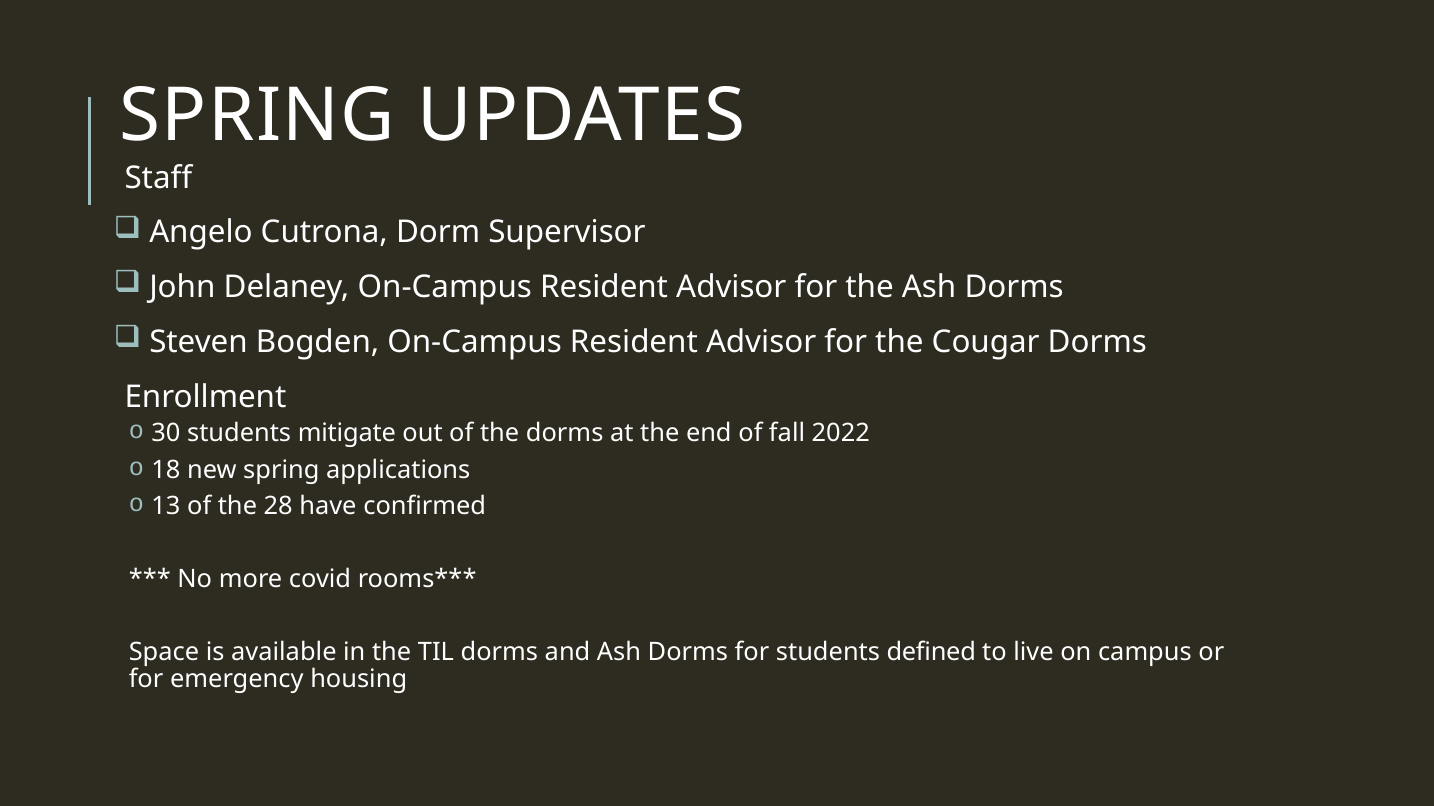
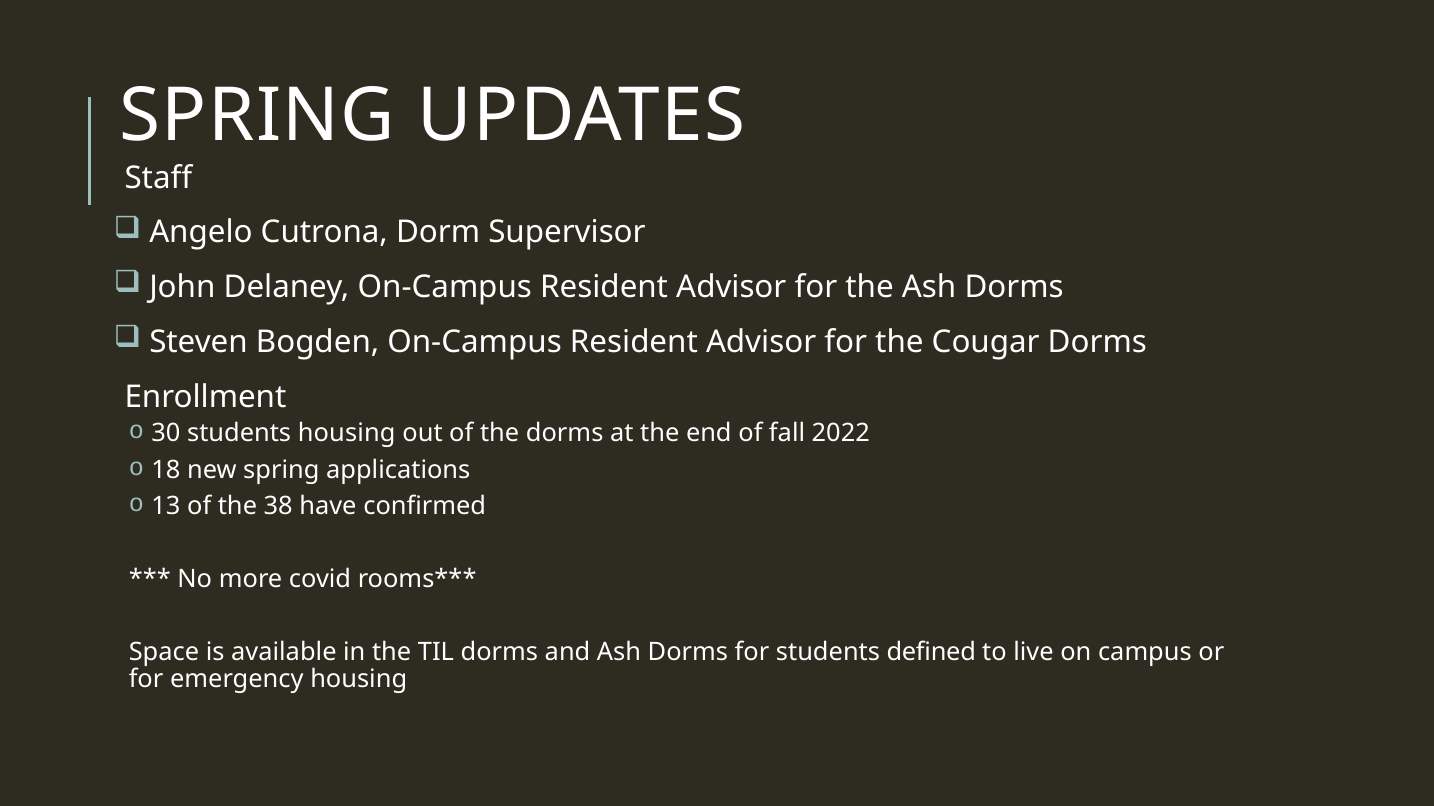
students mitigate: mitigate -> housing
28: 28 -> 38
